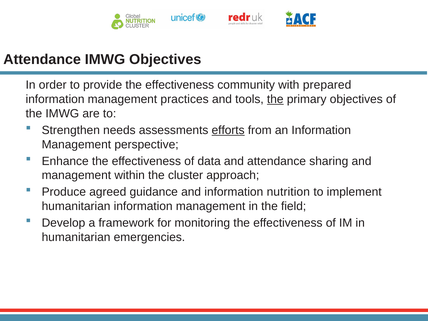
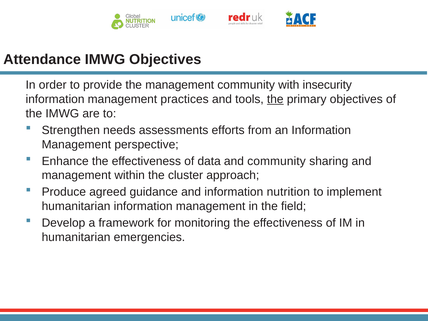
provide the effectiveness: effectiveness -> management
prepared: prepared -> insecurity
efforts underline: present -> none
and attendance: attendance -> community
